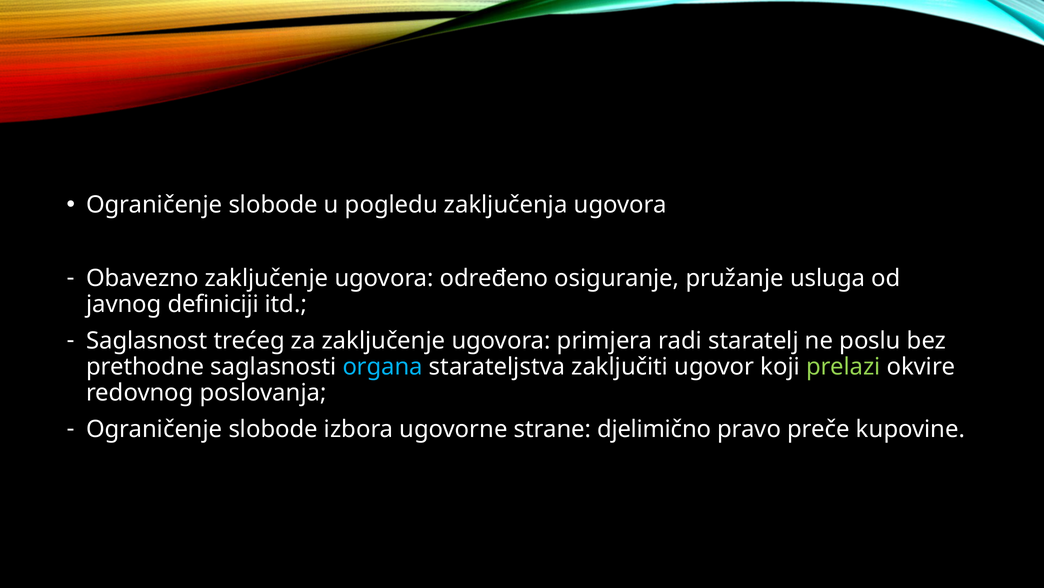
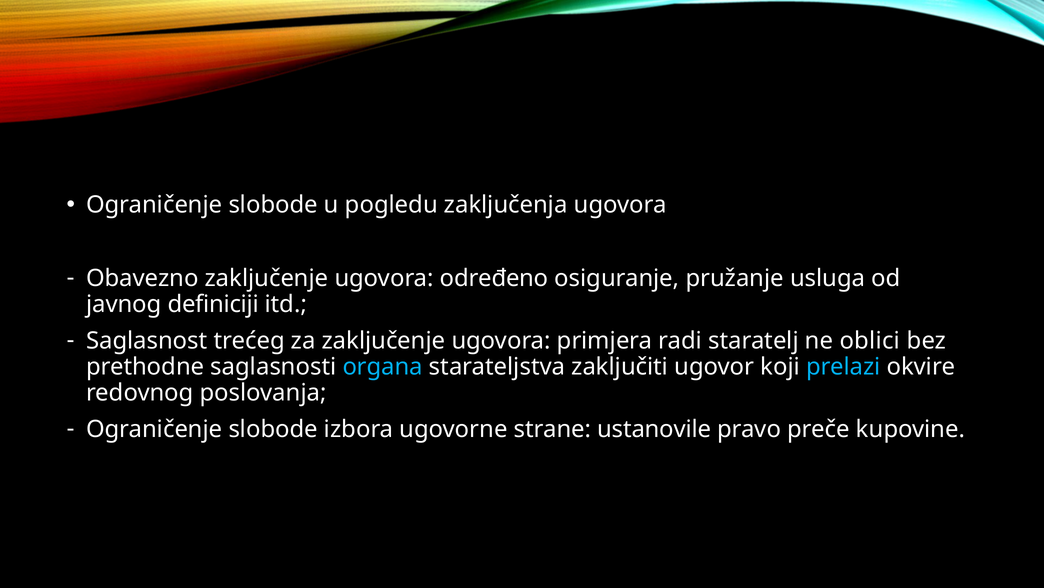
poslu: poslu -> oblici
prelazi colour: light green -> light blue
djelimično: djelimično -> ustanovile
